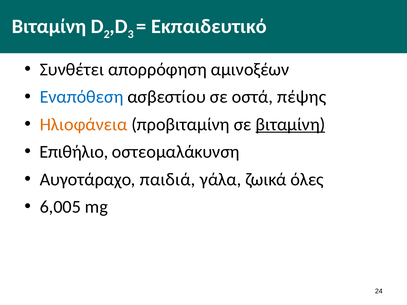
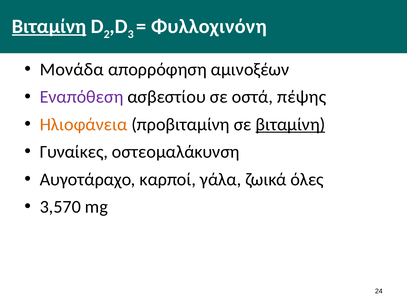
Βιταμίνη at (49, 26) underline: none -> present
Εκπαιδευτικό: Εκπαιδευτικό -> Φυλλοχινόνη
Συνθέτει: Συνθέτει -> Μονάδα
Εναπόθεση colour: blue -> purple
Επιθήλιο: Επιθήλιο -> Γυναίκες
παιδιά: παιδιά -> καρποί
6,005: 6,005 -> 3,570
